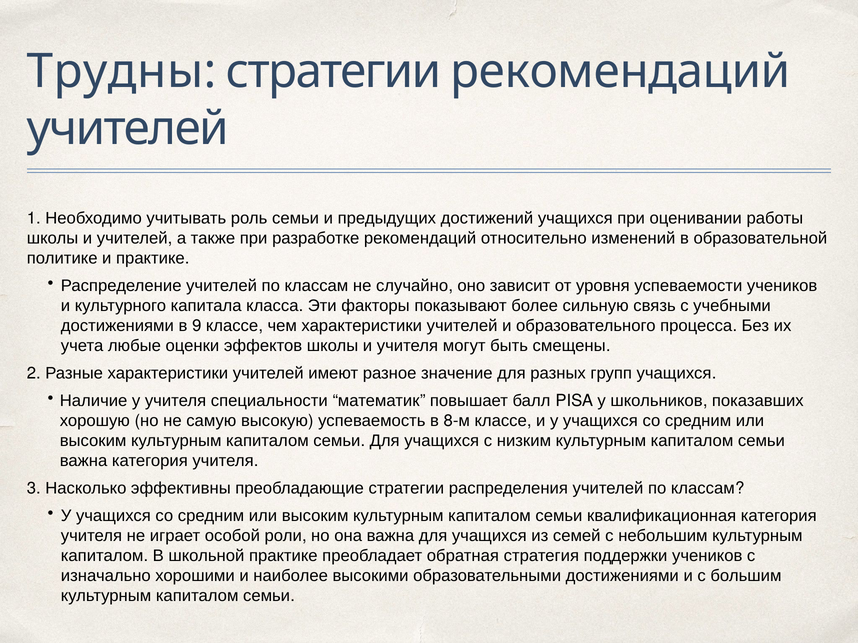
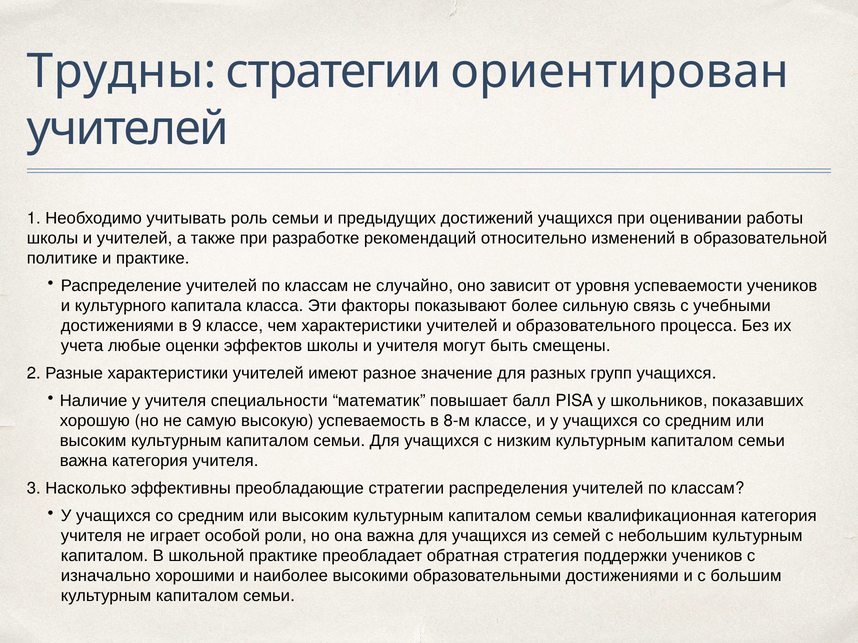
стратегии рекомендаций: рекомендаций -> ориентирован
